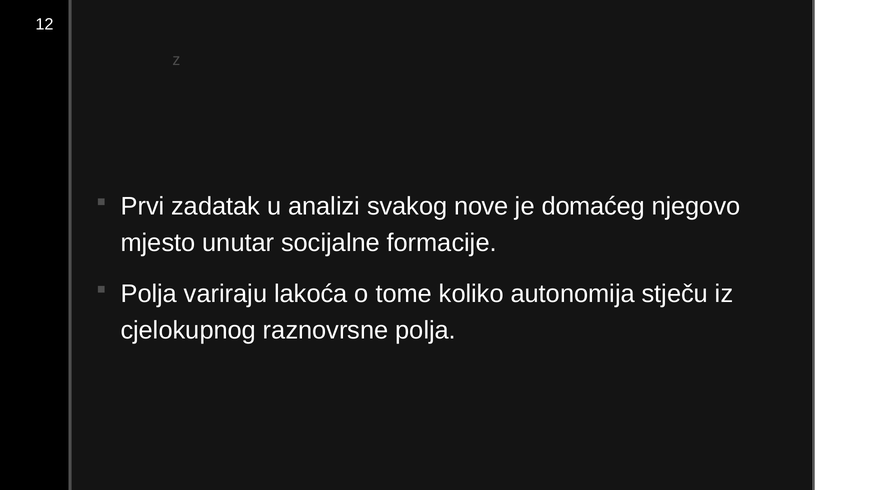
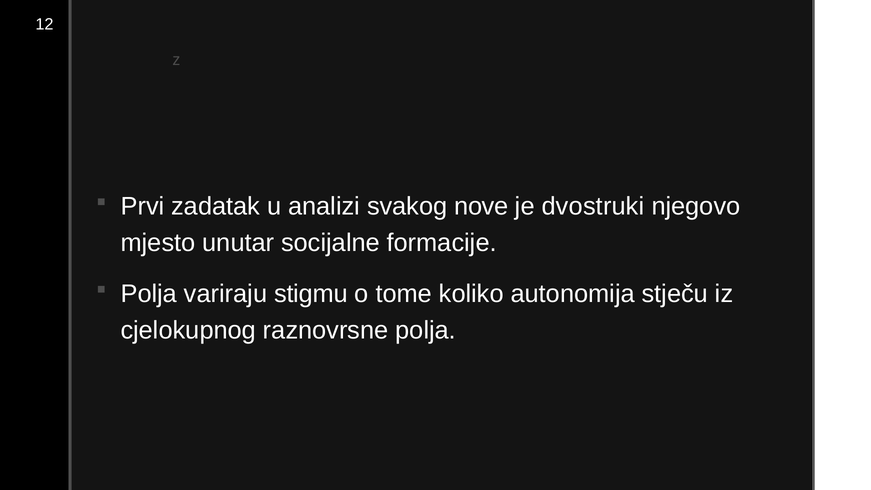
domaćeg: domaćeg -> dvostruki
lakoća: lakoća -> stigmu
